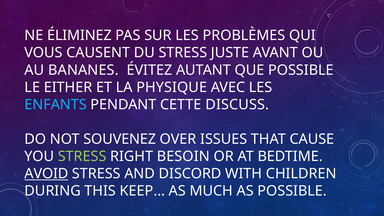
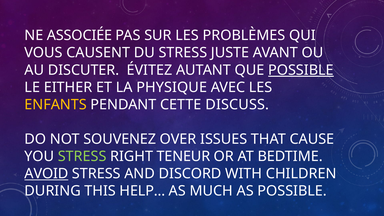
ÉLIMINEZ: ÉLIMINEZ -> ASSOCIÉE
BANANES: BANANES -> DISCUTER
POSSIBLE at (301, 70) underline: none -> present
ENFANTS colour: light blue -> yellow
BESOIN: BESOIN -> TENEUR
KEEP…: KEEP… -> HELP…
